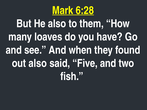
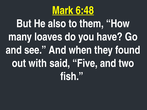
6:28: 6:28 -> 6:48
out also: also -> with
